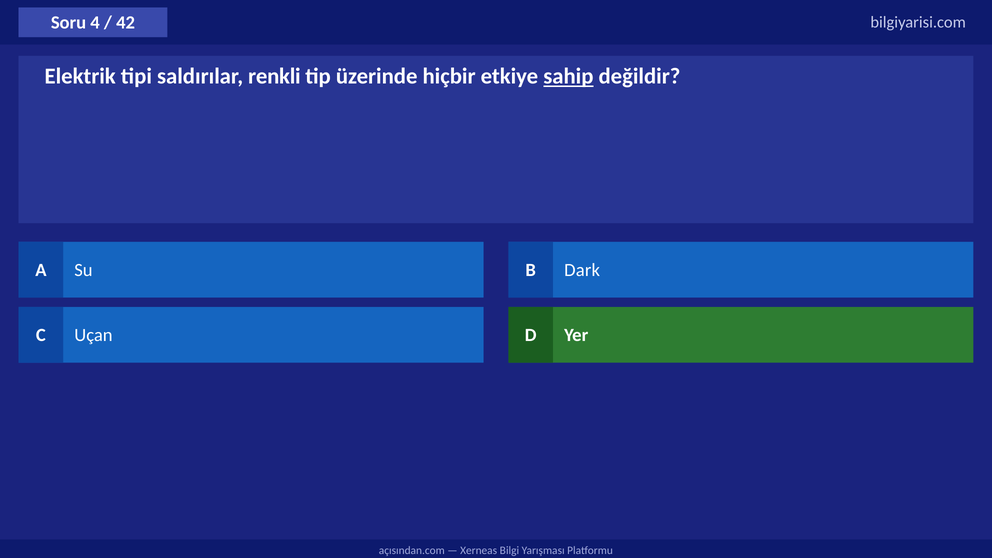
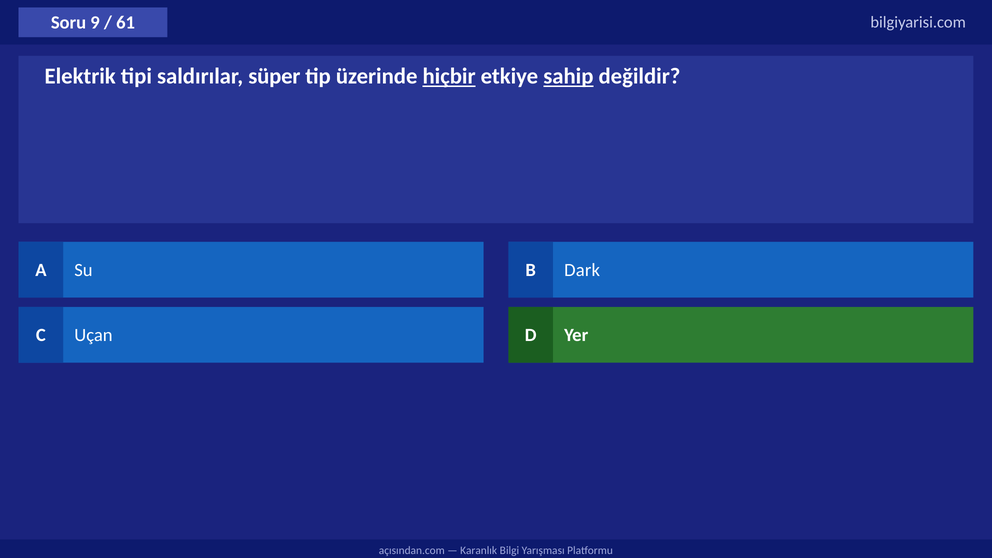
4: 4 -> 9
42: 42 -> 61
renkli: renkli -> süper
hiçbir underline: none -> present
Xerneas: Xerneas -> Karanlık
